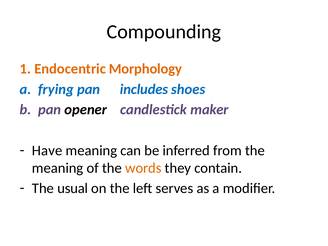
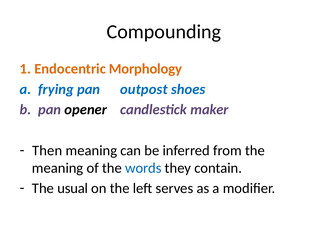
includes: includes -> outpost
Have: Have -> Then
words colour: orange -> blue
